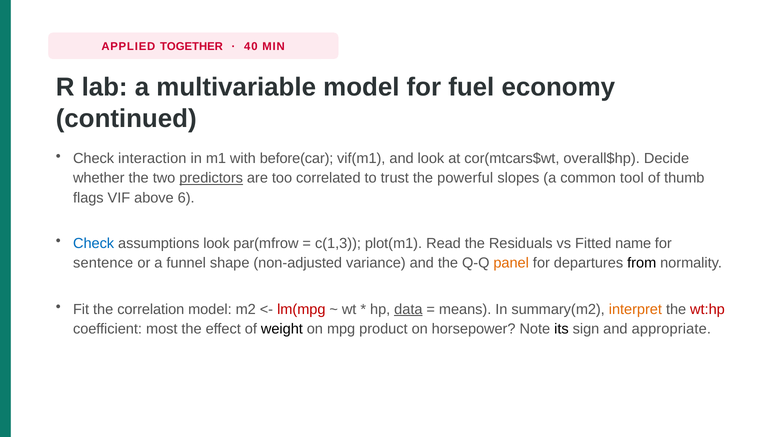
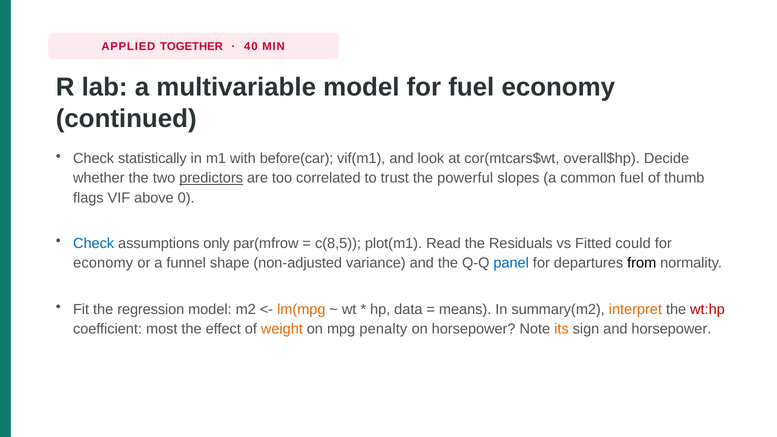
interaction: interaction -> statistically
common tool: tool -> fuel
6: 6 -> 0
assumptions look: look -> only
c(1,3: c(1,3 -> c(8,5
name: name -> could
sentence at (103, 263): sentence -> economy
panel colour: orange -> blue
correlation: correlation -> regression
lm(mpg colour: red -> orange
data underline: present -> none
weight colour: black -> orange
product: product -> penalty
its colour: black -> orange
and appropriate: appropriate -> horsepower
